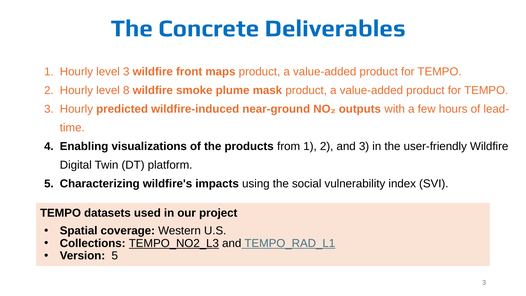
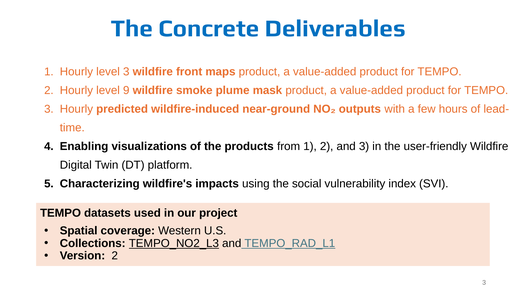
8: 8 -> 9
Version 5: 5 -> 2
